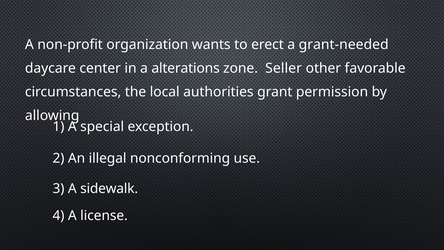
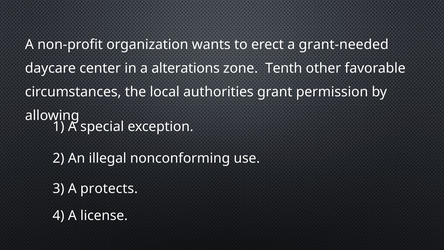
Seller: Seller -> Tenth
sidewalk: sidewalk -> protects
